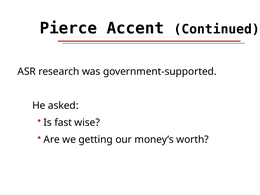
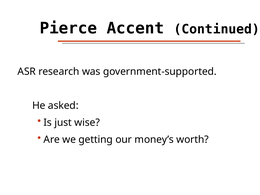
fast: fast -> just
